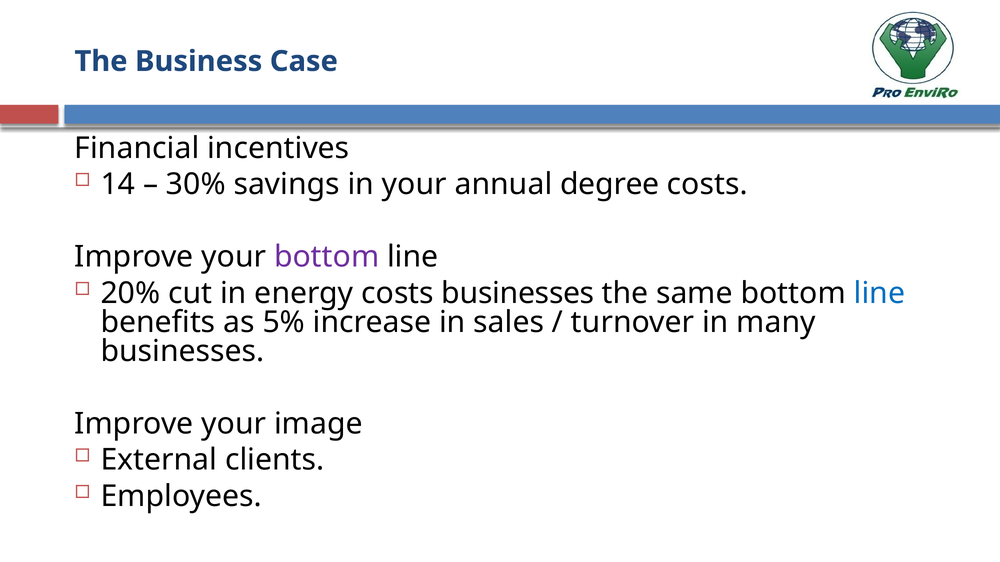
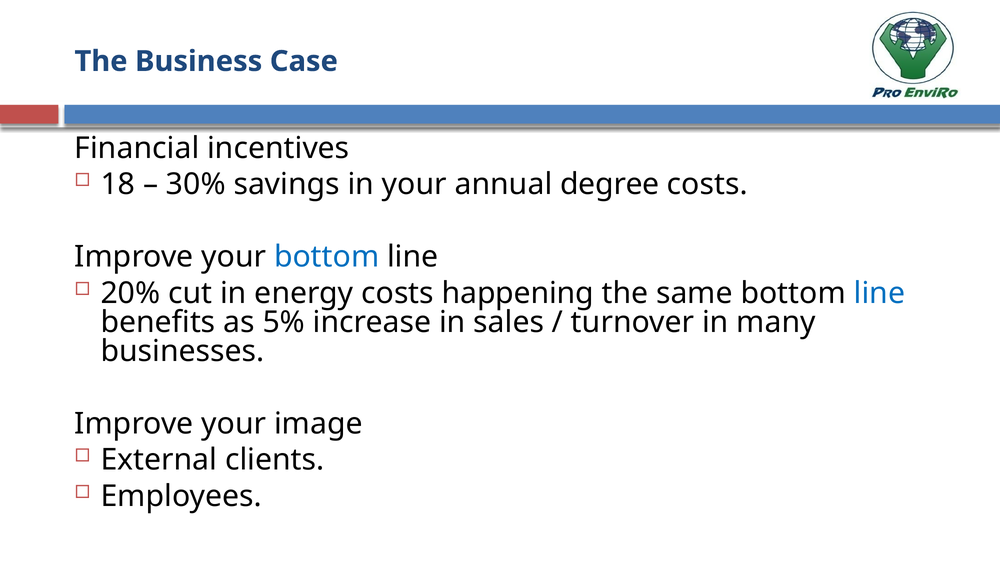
14: 14 -> 18
bottom at (327, 257) colour: purple -> blue
costs businesses: businesses -> happening
